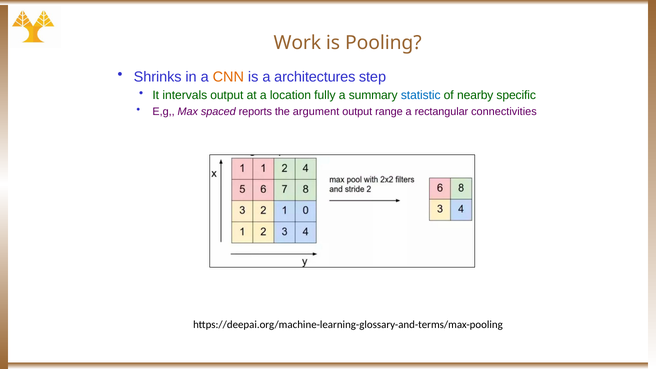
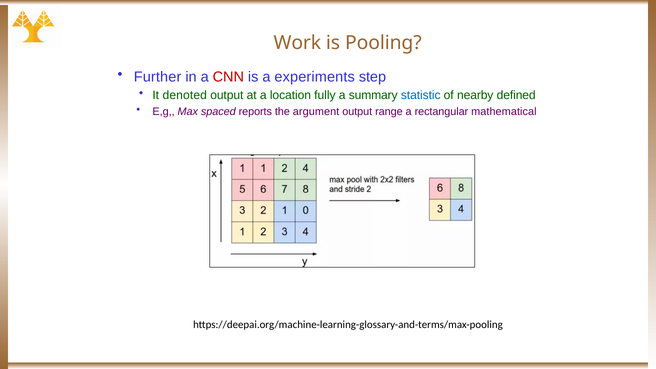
Shrinks: Shrinks -> Further
CNN colour: orange -> red
architectures: architectures -> experiments
intervals: intervals -> denoted
specific: specific -> defined
connectivities: connectivities -> mathematical
